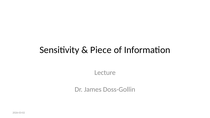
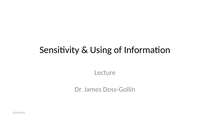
Piece: Piece -> Using
